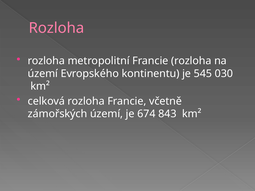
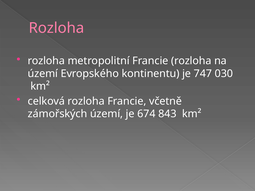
545: 545 -> 747
